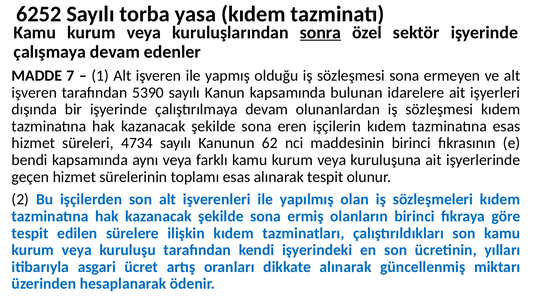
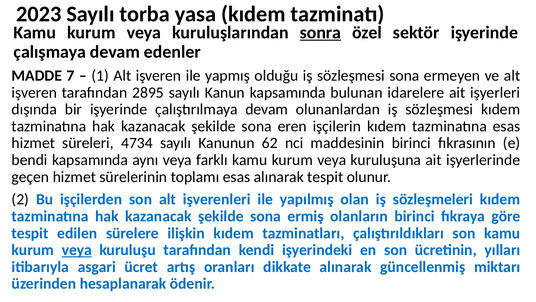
6252: 6252 -> 2023
5390: 5390 -> 2895
veya at (77, 250) underline: none -> present
